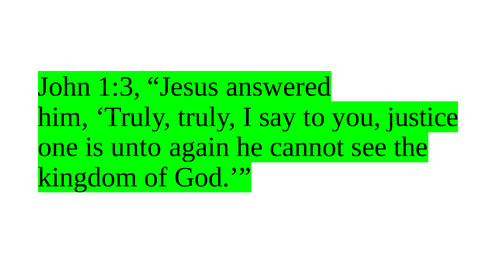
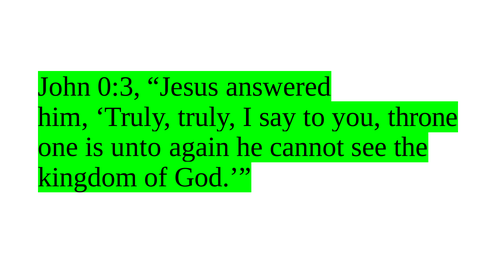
1:3: 1:3 -> 0:3
justice: justice -> throne
